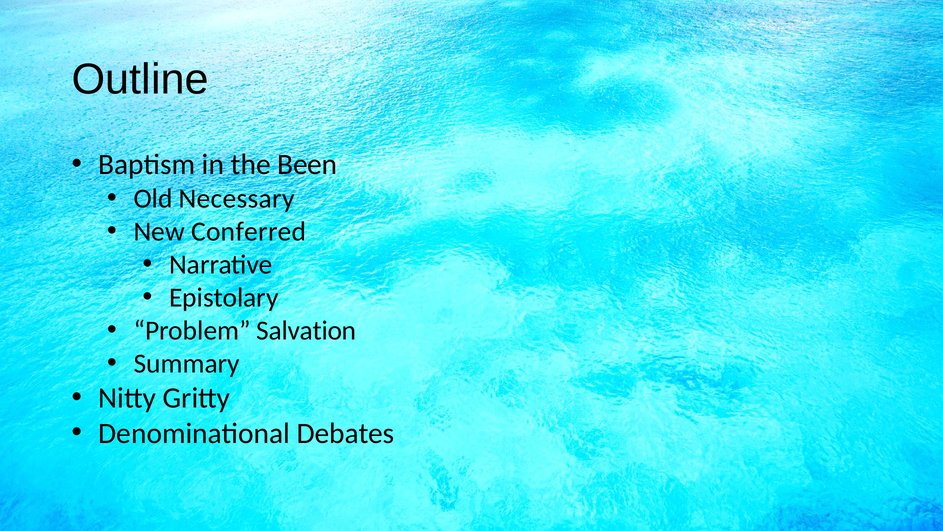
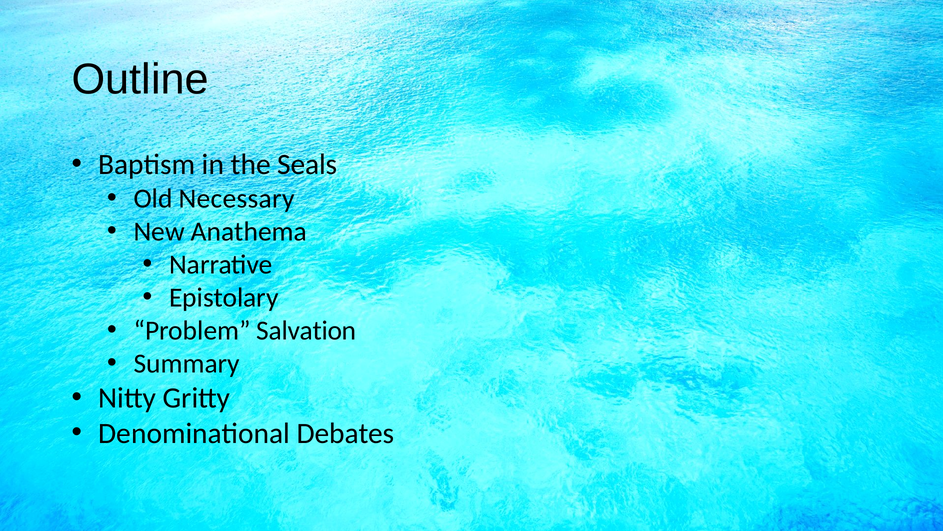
Been: Been -> Seals
Conferred: Conferred -> Anathema
